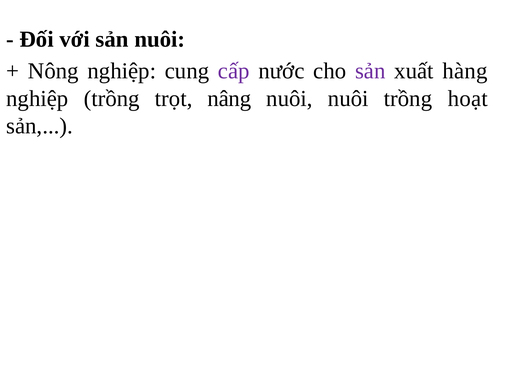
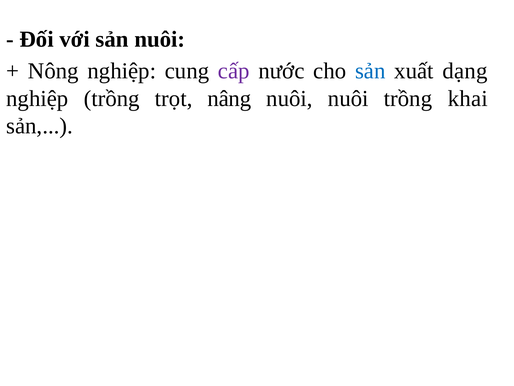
sản at (370, 71) colour: purple -> blue
hàng: hàng -> dạng
hoạt: hoạt -> khai
